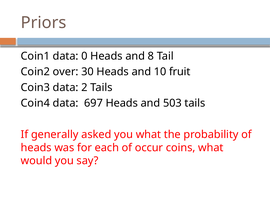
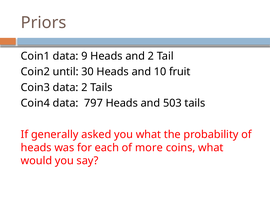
0: 0 -> 9
and 8: 8 -> 2
over: over -> until
697: 697 -> 797
occur: occur -> more
